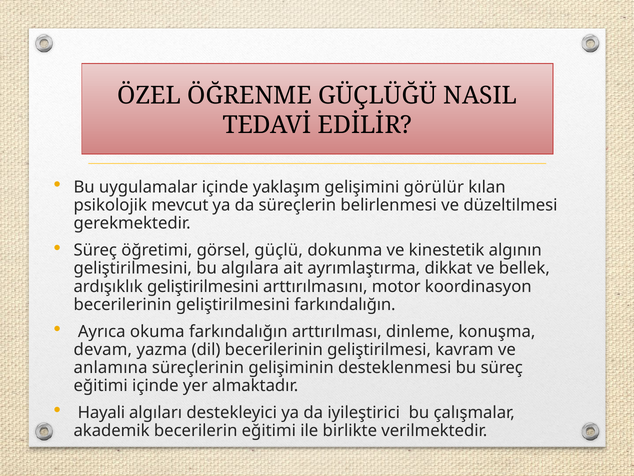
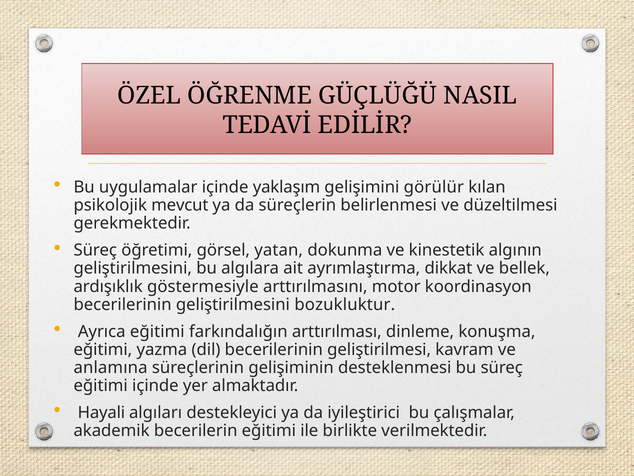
güçlü: güçlü -> yatan
ardışıklık geliştirilmesini: geliştirilmesini -> göstermesiyle
geliştirilmesini farkındalığın: farkındalığın -> bozukluktur
Ayrıca okuma: okuma -> eğitimi
devam at (103, 349): devam -> eğitimi
